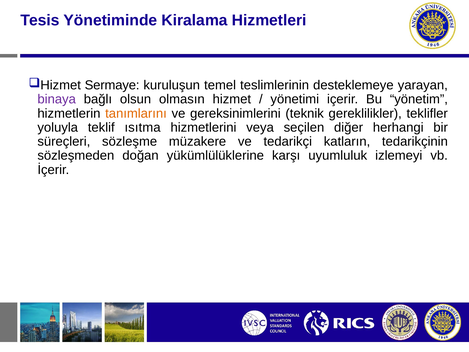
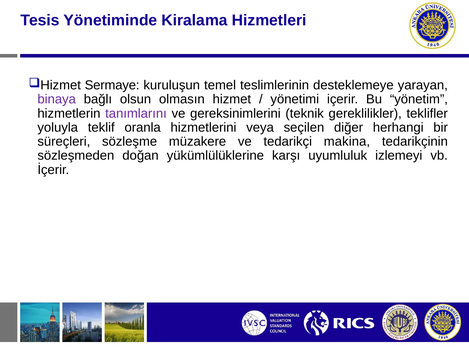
tanımlarını colour: orange -> purple
ısıtma: ısıtma -> oranla
katların: katların -> makina
